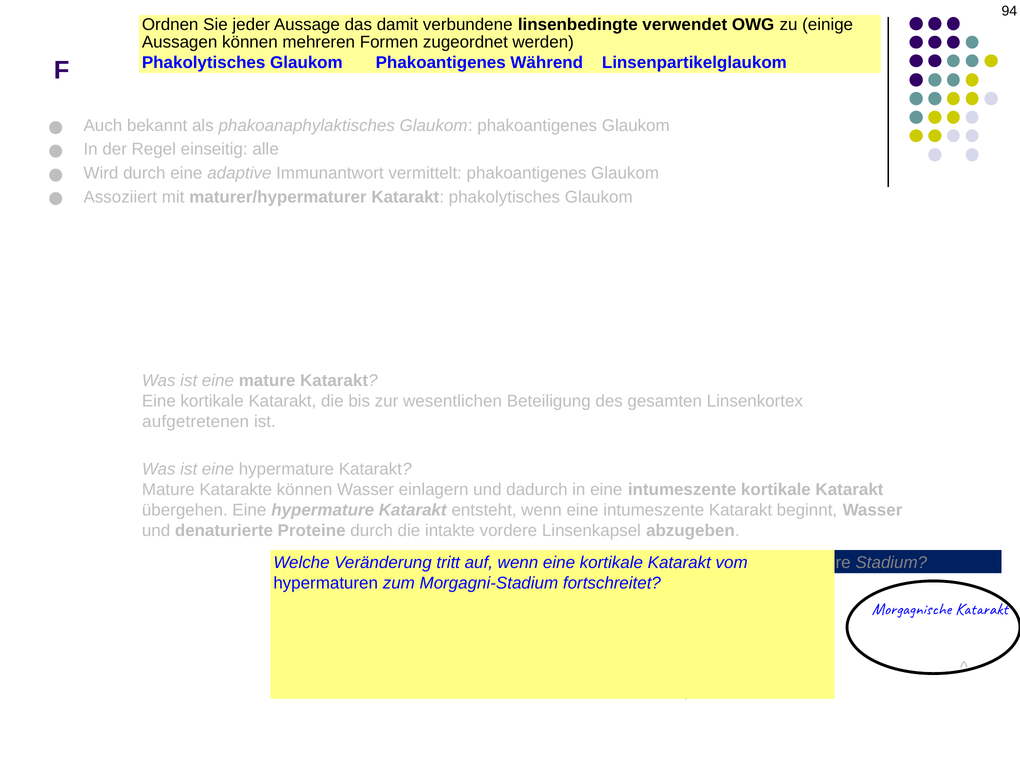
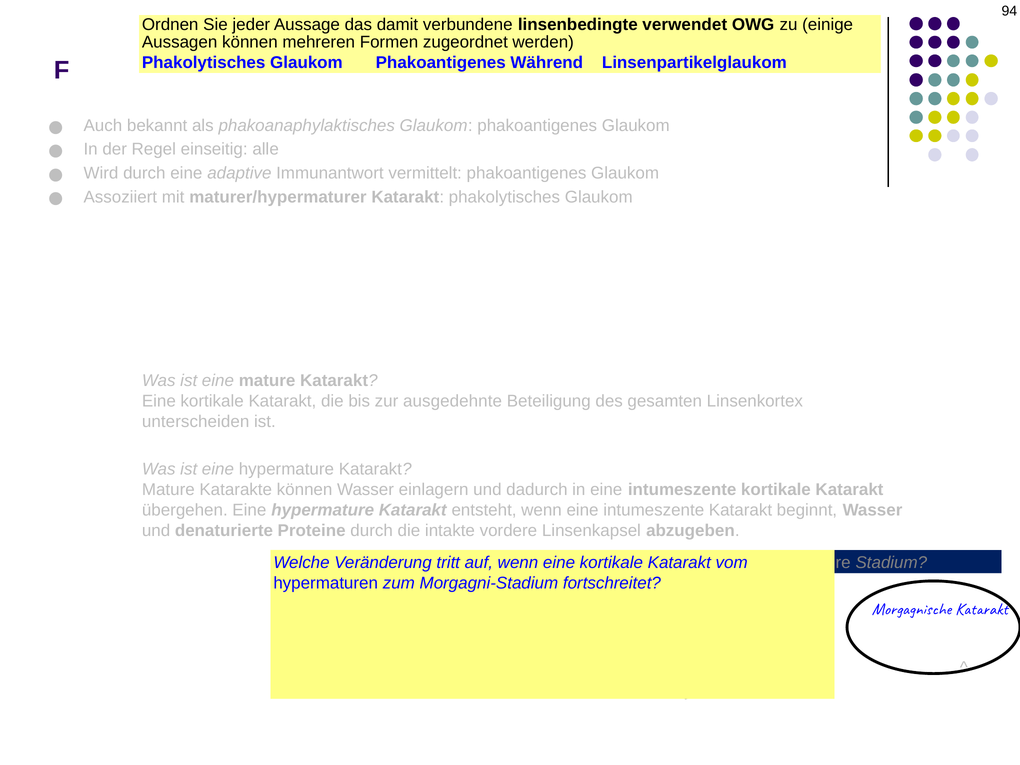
zur wesentlichen: wesentlichen -> ausgedehnte
aufgetretenen: aufgetretenen -> unterscheiden
